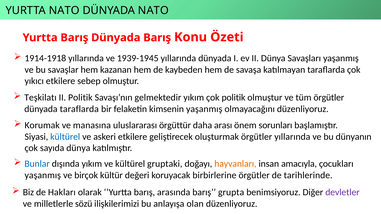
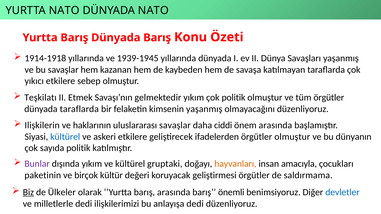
II Politik: Politik -> Etmek
Korumak: Korumak -> Ilişkilerin
manasına: manasına -> haklarının
uluslararası örgüttür: örgüttür -> savaşlar
arası: arası -> ciddi
önem sorunları: sorunları -> arasında
oluşturmak: oluşturmak -> ifadelerden
örgütler yıllarında: yıllarında -> olmuştur
sayıda dünya: dünya -> politik
Bunlar colour: blue -> purple
yaşanmış at (43, 175): yaşanmış -> paketinin
birbirlerine: birbirlerine -> geliştirmesi
tarihlerinde: tarihlerinde -> saldırmama
Biz underline: none -> present
Hakları: Hakları -> Ülkeler
grupta: grupta -> önemli
devletler colour: purple -> blue
milletlerle sözü: sözü -> dedi
anlayışa olan: olan -> dedi
